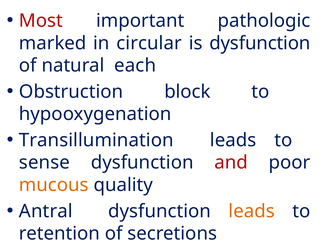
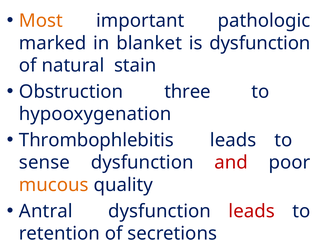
Most colour: red -> orange
circular: circular -> blanket
each: each -> stain
block: block -> three
Transillumination: Transillumination -> Thrombophlebitis
leads at (252, 211) colour: orange -> red
